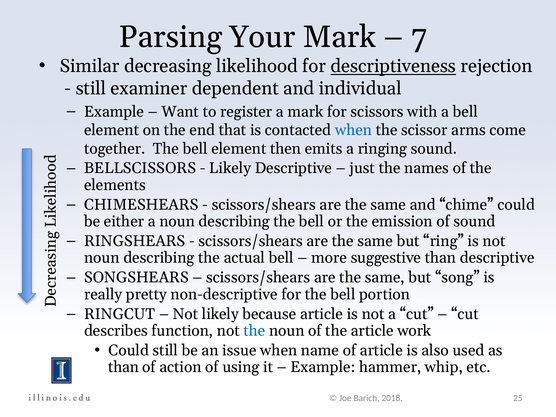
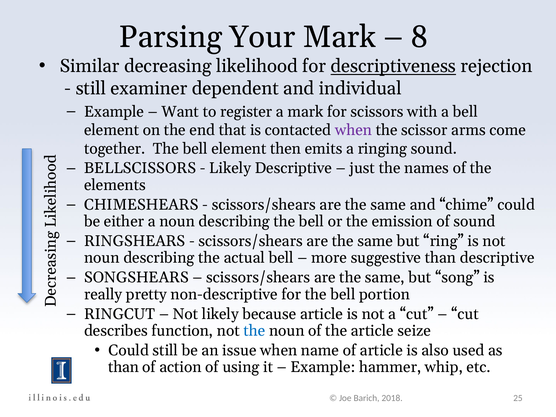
7: 7 -> 8
when at (353, 130) colour: blue -> purple
work: work -> seize
